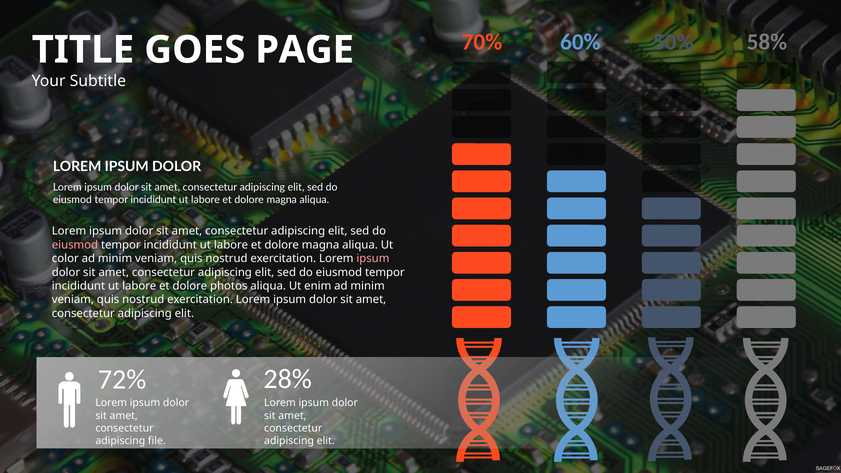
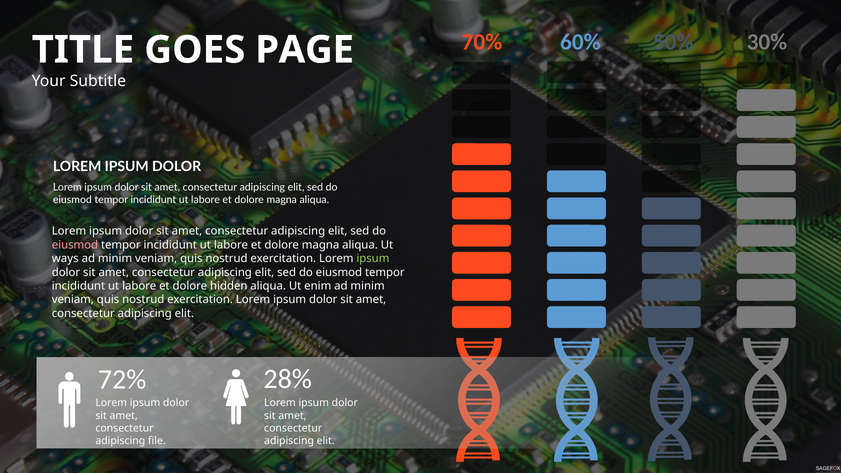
58%: 58% -> 30%
color: color -> ways
ipsum at (373, 259) colour: pink -> light green
photos: photos -> hidden
